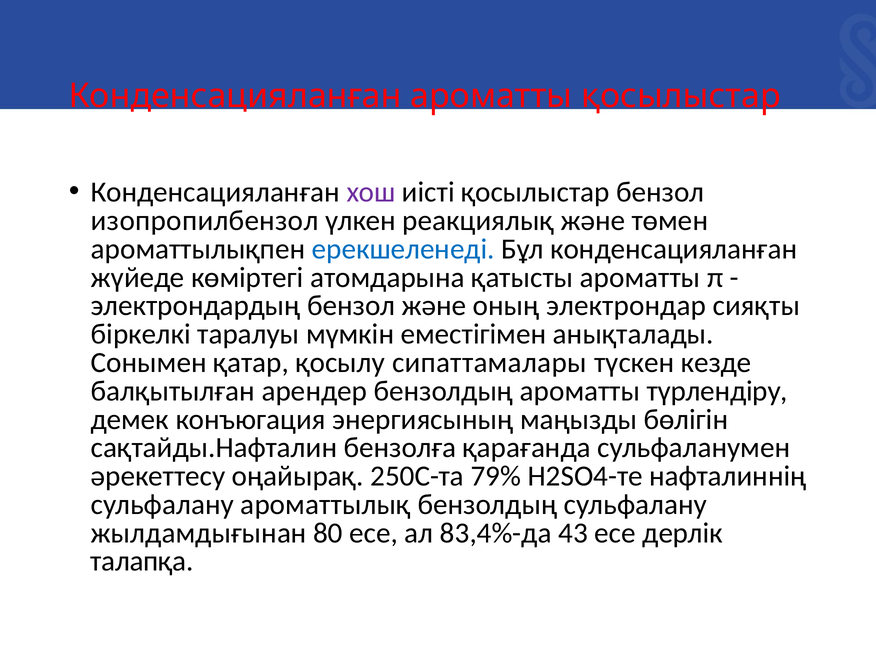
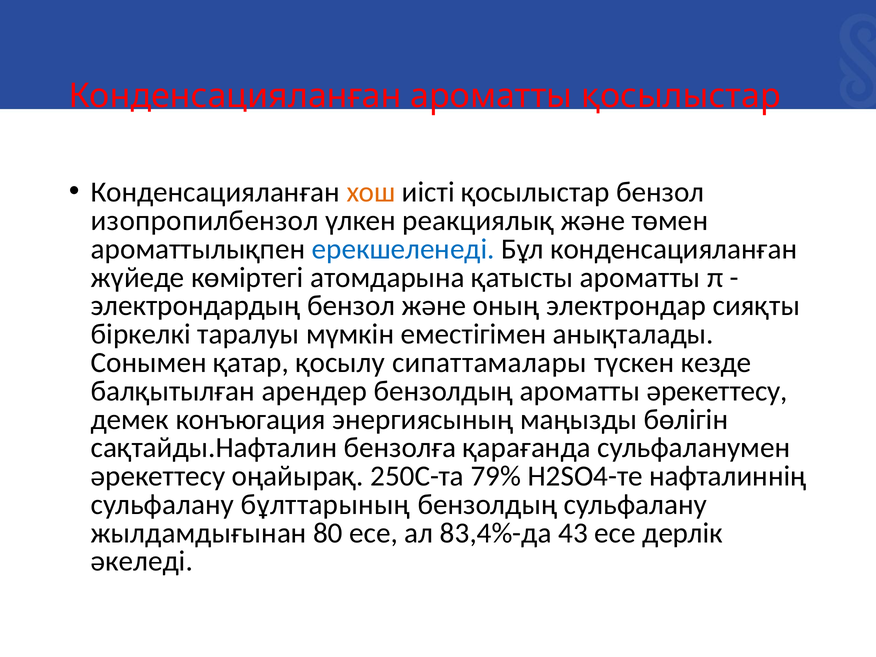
хош colour: purple -> orange
ароматты түрлендіру: түрлендіру -> әрекеттесу
ароматтылық: ароматтылық -> бұлттарының
талапқа: талапқа -> әкеледі
